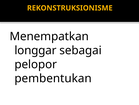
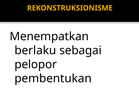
longgar: longgar -> berlaku
